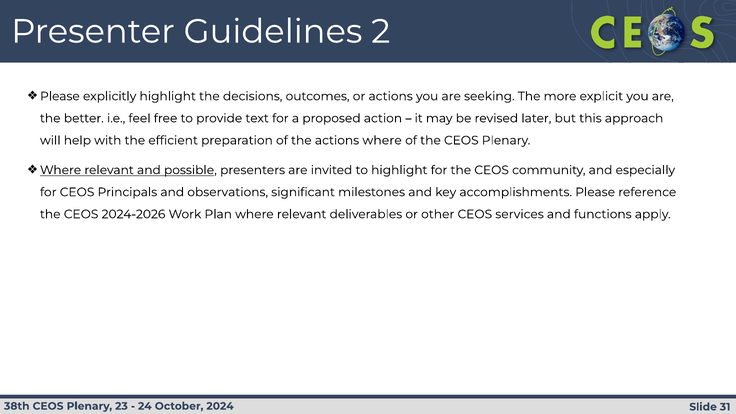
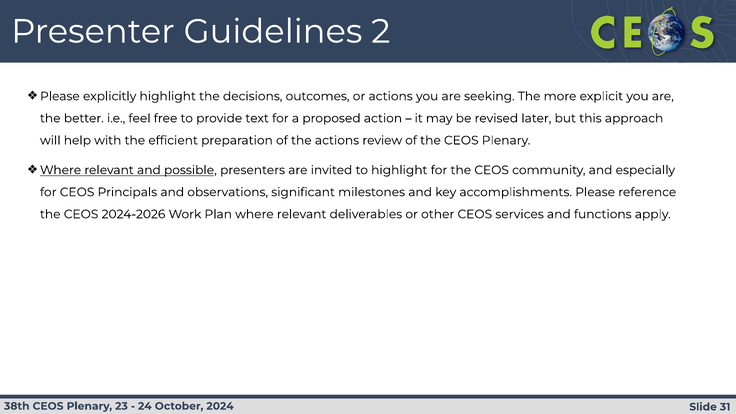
actions where: where -> review
